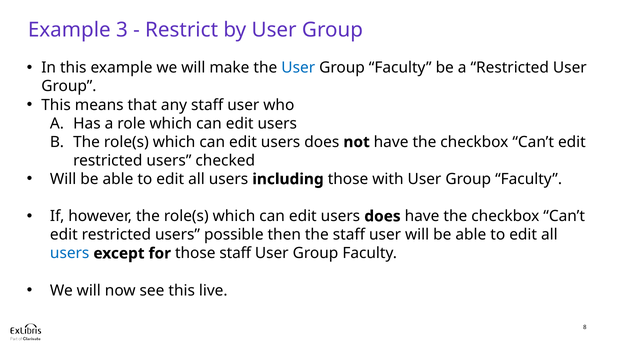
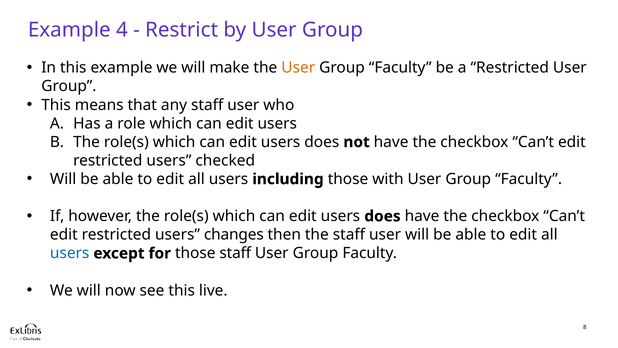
3: 3 -> 4
User at (298, 68) colour: blue -> orange
possible: possible -> changes
